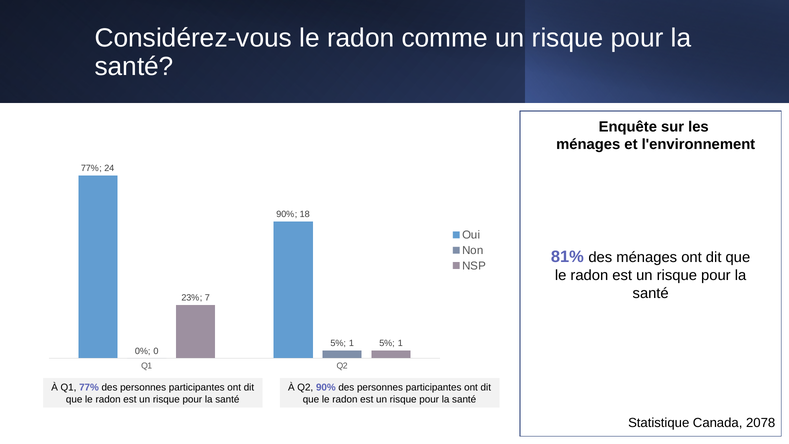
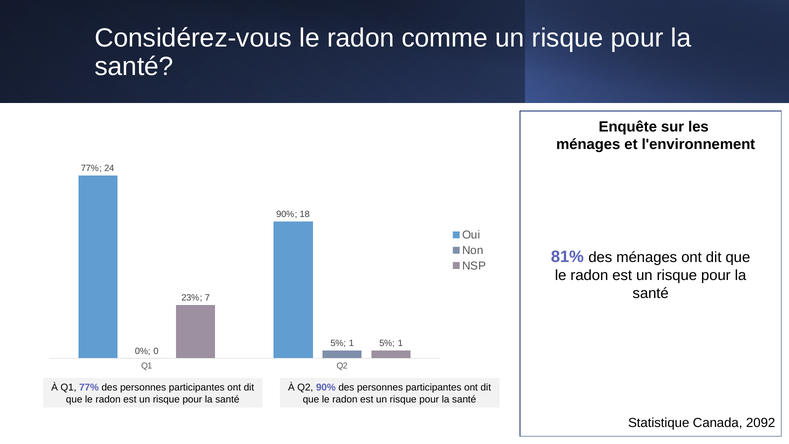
2078: 2078 -> 2092
